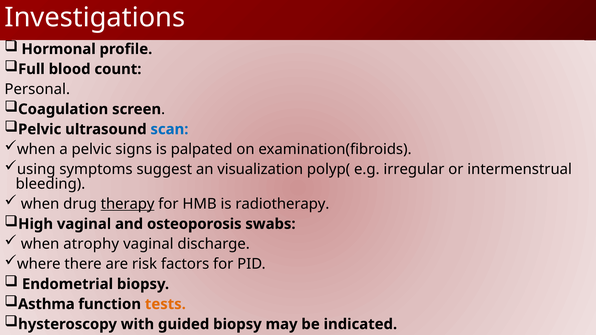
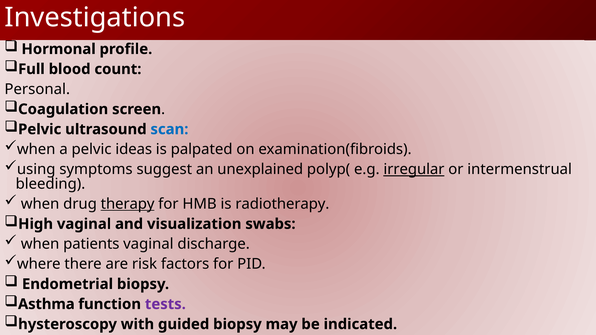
signs: signs -> ideas
visualization: visualization -> unexplained
irregular underline: none -> present
osteoporosis: osteoporosis -> visualization
atrophy: atrophy -> patients
tests colour: orange -> purple
